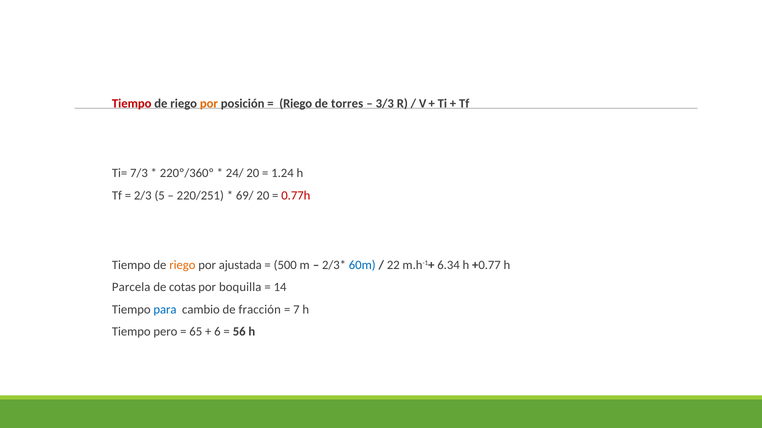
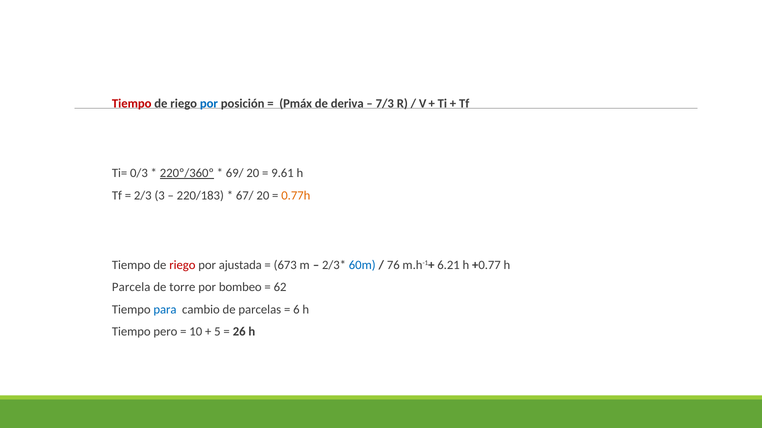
por at (209, 104) colour: orange -> blue
Riego at (296, 104): Riego -> Pmáx
torres: torres -> deriva
3/3: 3/3 -> 7/3
7/3: 7/3 -> 0/3
220º/360º underline: none -> present
24/: 24/ -> 69/
1.24: 1.24 -> 9.61
5: 5 -> 3
220/251: 220/251 -> 220/183
69/: 69/ -> 67/
0.77h colour: red -> orange
riego at (182, 265) colour: orange -> red
500: 500 -> 673
22: 22 -> 76
6.34: 6.34 -> 6.21
cotas: cotas -> torre
boquilla: boquilla -> bombeo
14: 14 -> 62
fracción: fracción -> parcelas
7: 7 -> 6
65: 65 -> 10
6: 6 -> 5
56: 56 -> 26
